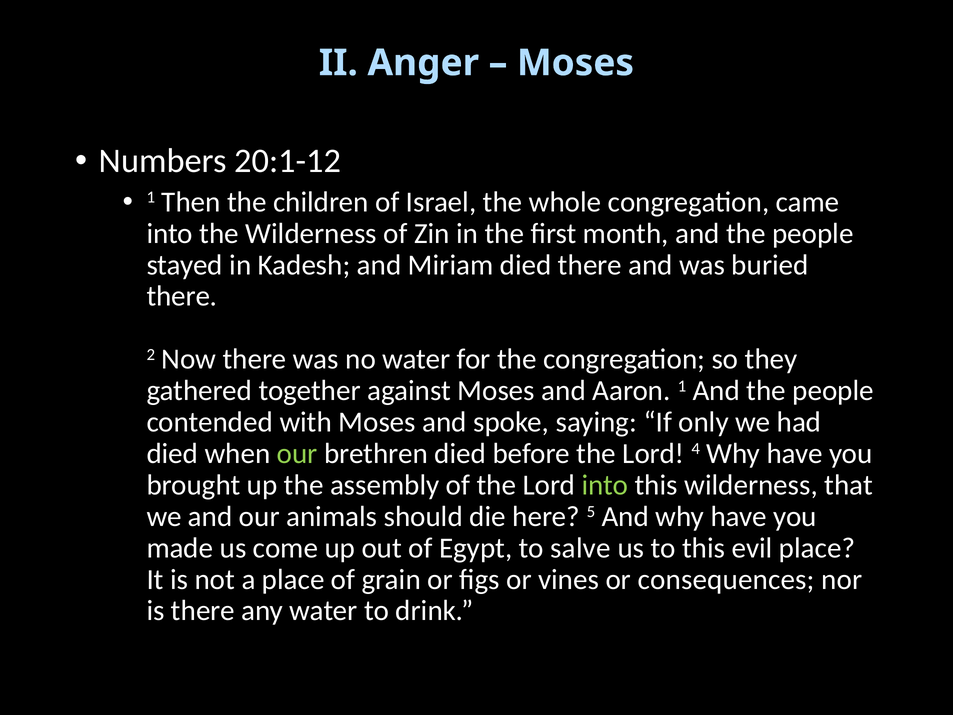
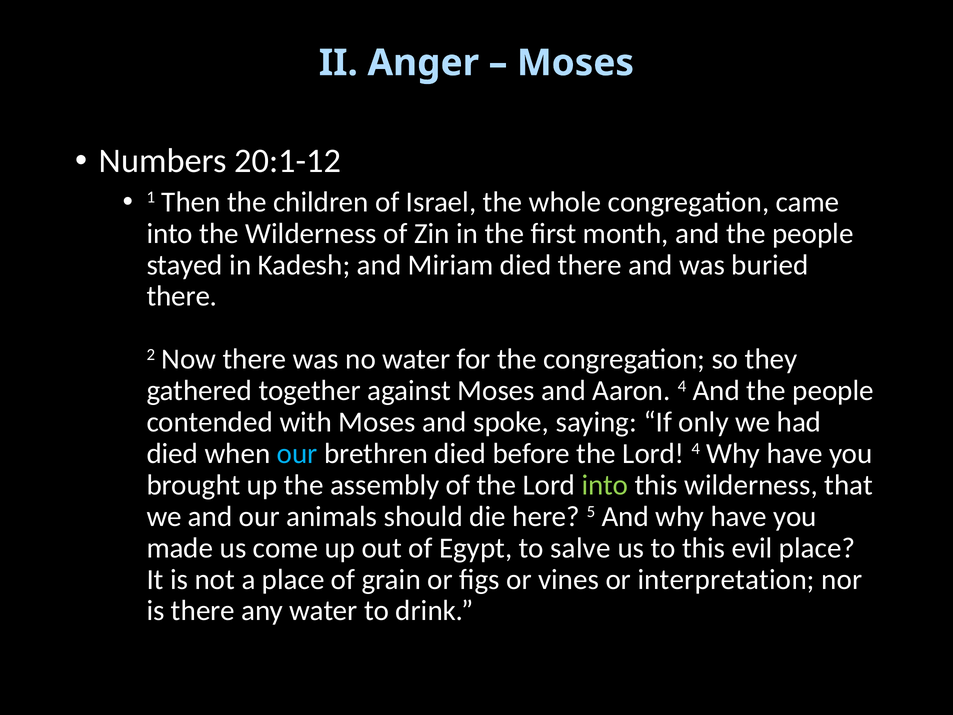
Aaron 1: 1 -> 4
our at (297, 453) colour: light green -> light blue
consequences: consequences -> interpretation
